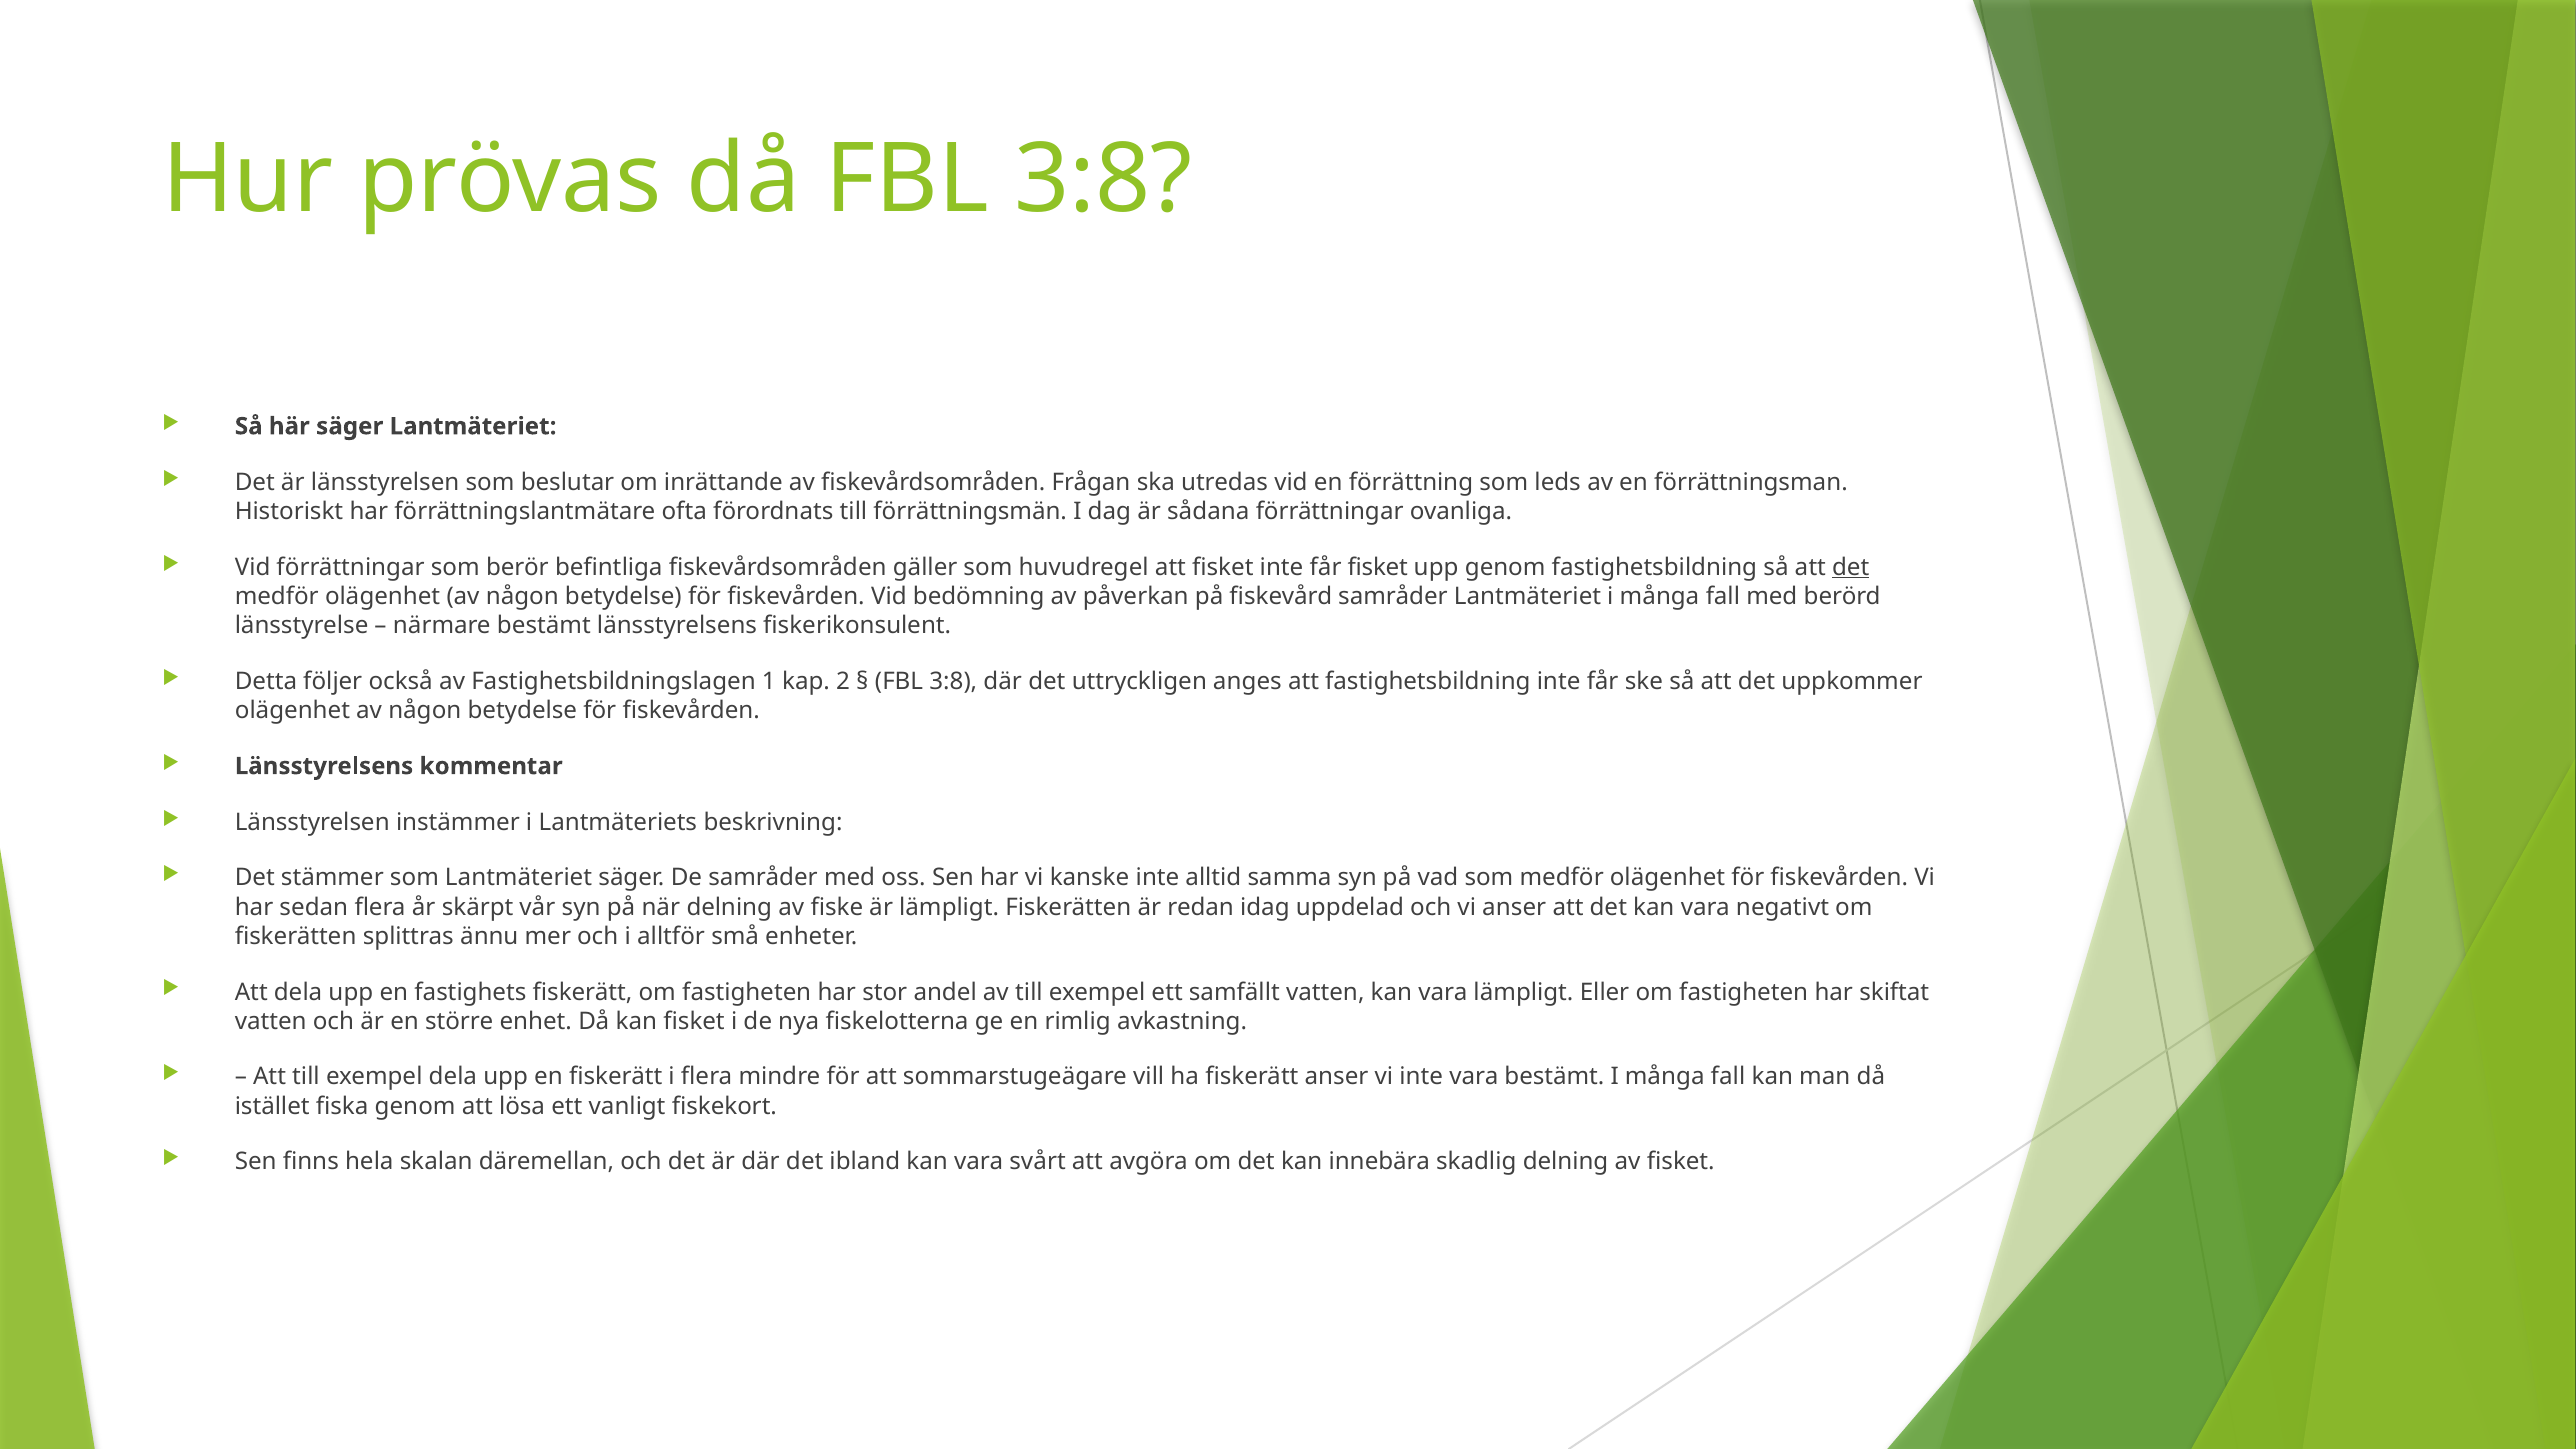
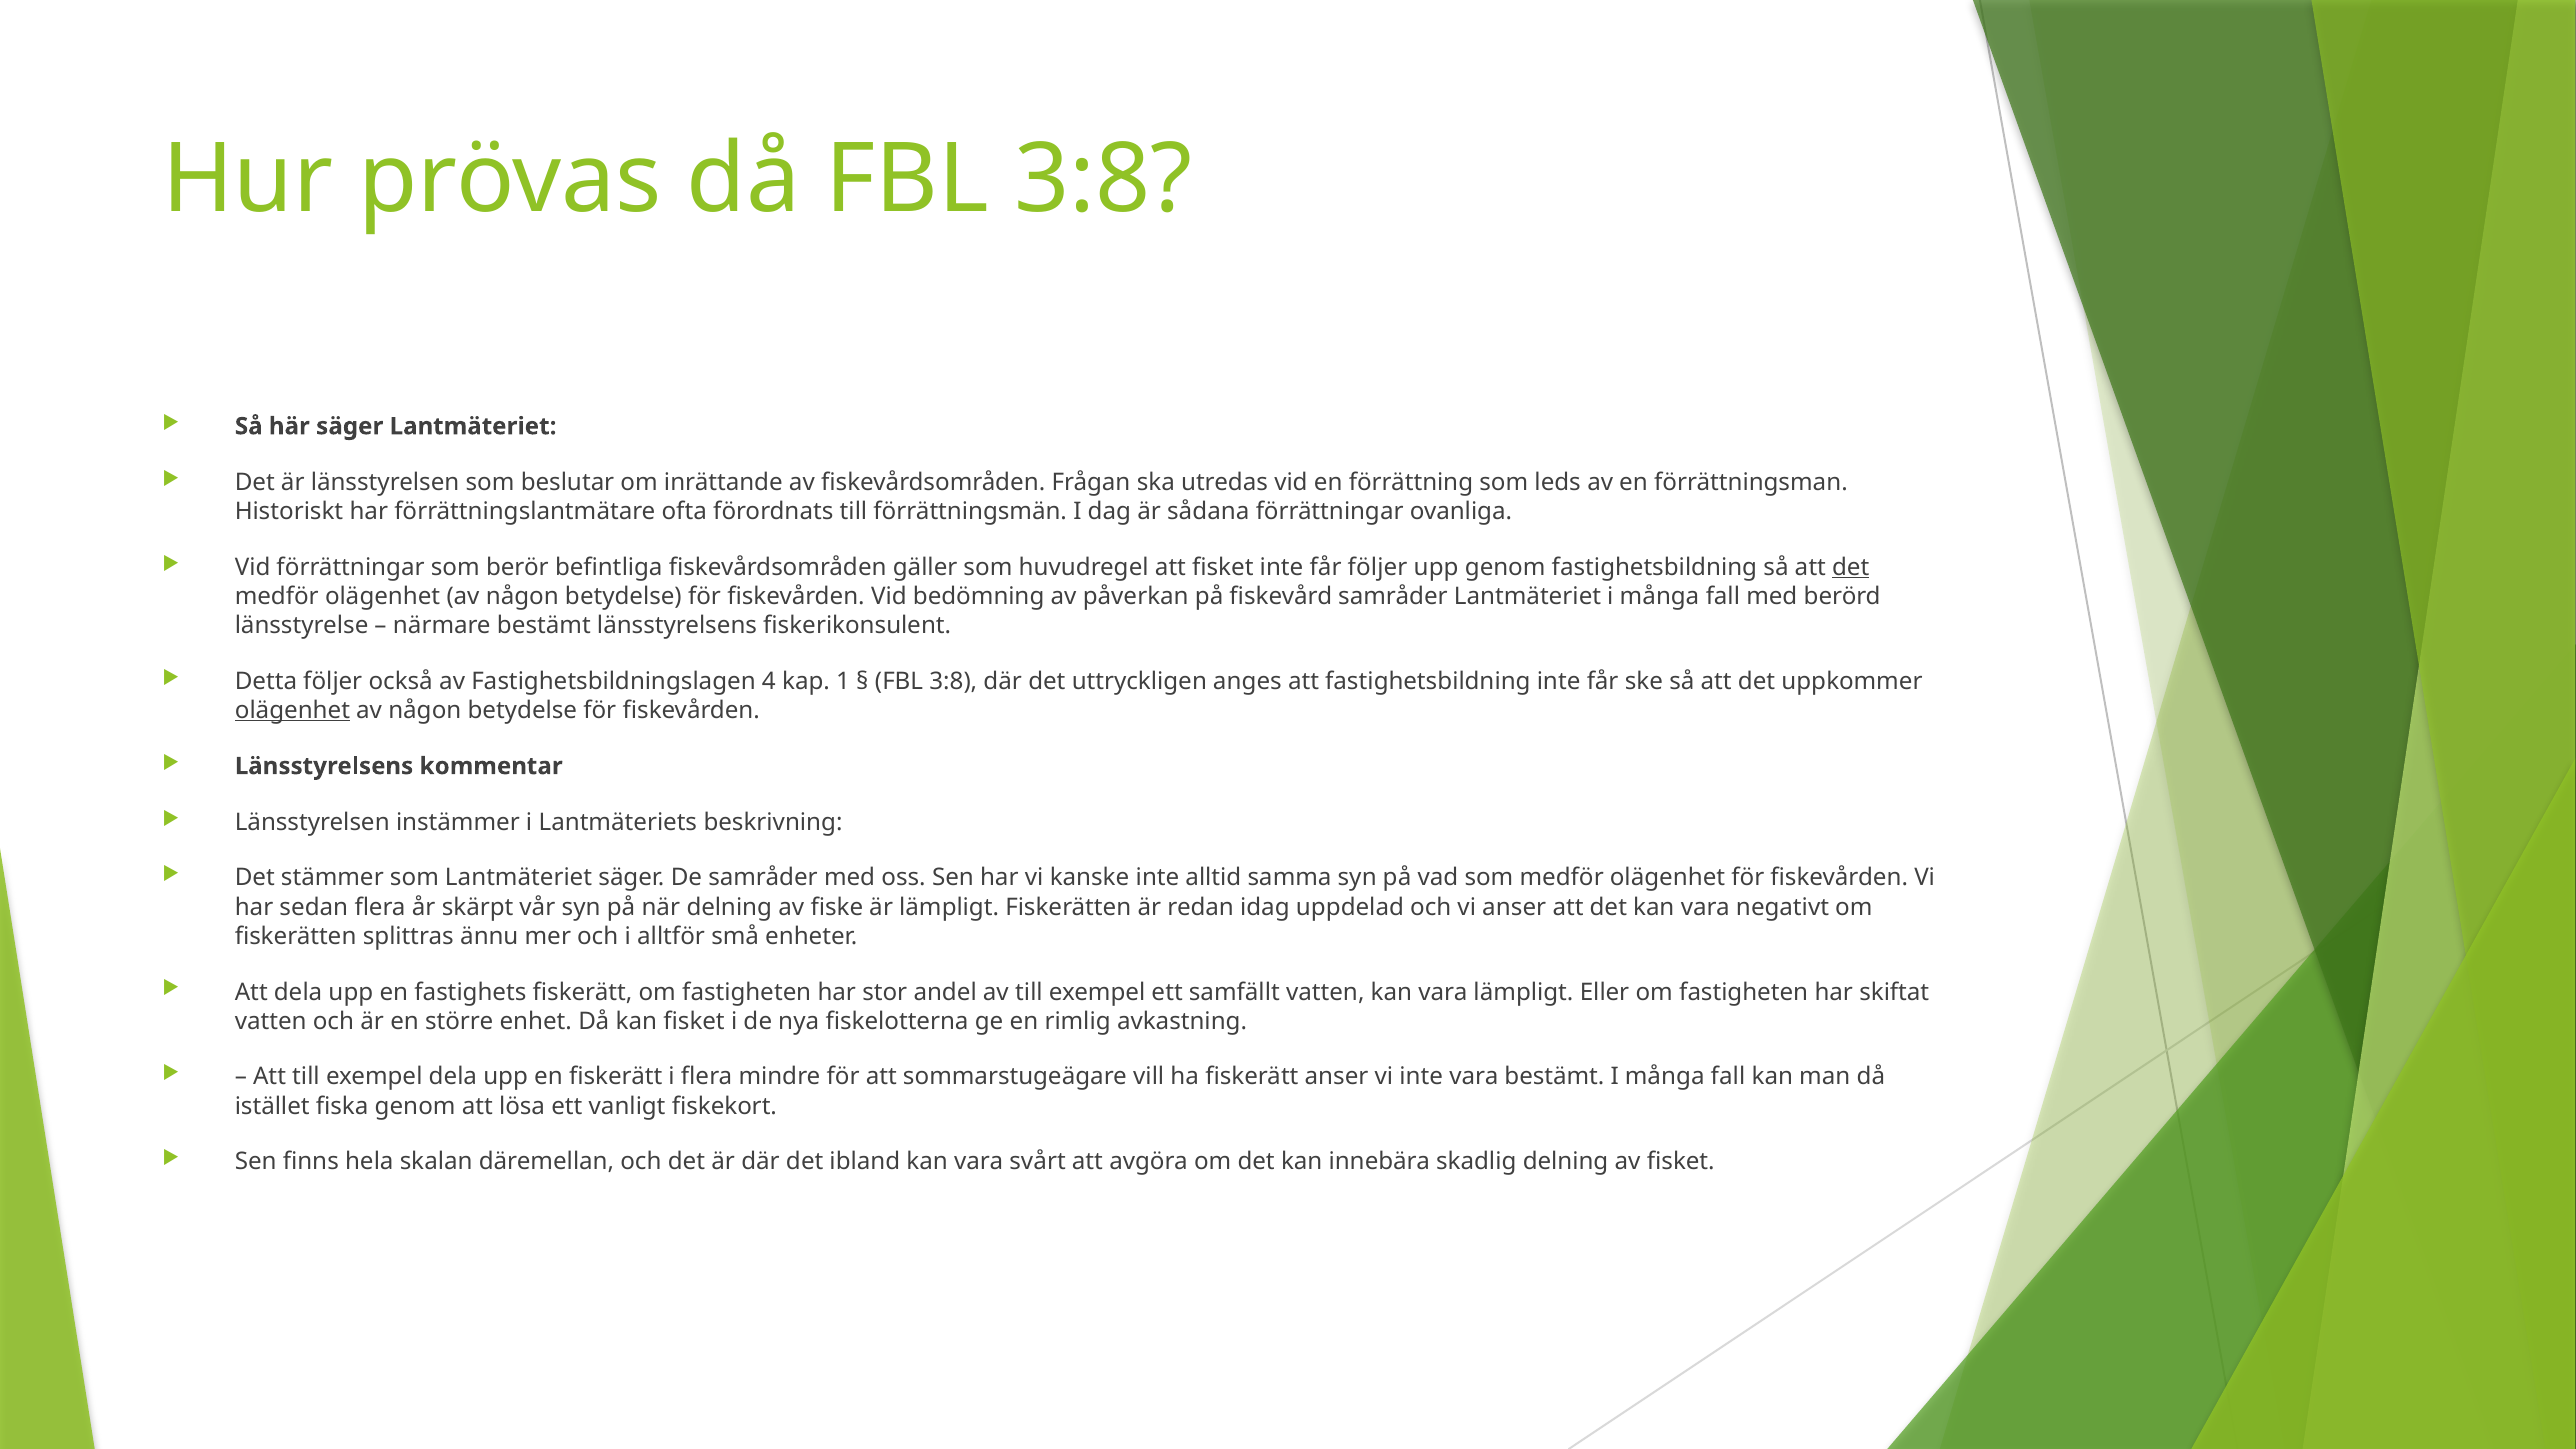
får fisket: fisket -> följer
1: 1 -> 4
2: 2 -> 1
olägenhet at (292, 710) underline: none -> present
